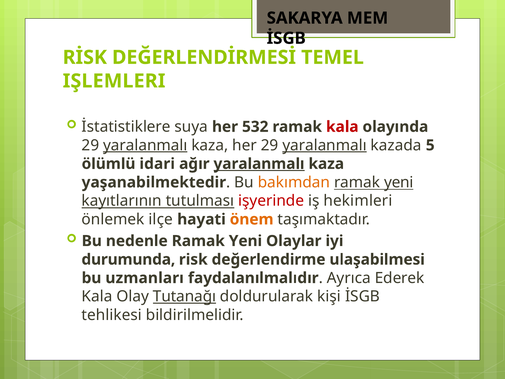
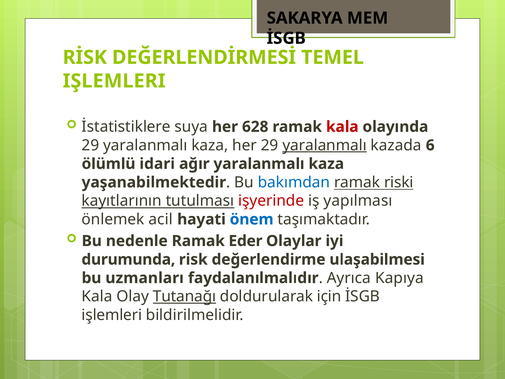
532: 532 -> 628
yaralanmalı at (145, 145) underline: present -> none
5: 5 -> 6
yaralanmalı at (259, 164) underline: present -> none
bakımdan colour: orange -> blue
yeni at (399, 182): yeni -> riski
hekimleri: hekimleri -> yapılması
ilçe: ilçe -> acil
önem colour: orange -> blue
nedenle Ramak Yeni: Yeni -> Eder
Ederek: Ederek -> Kapıya
kişi: kişi -> için
tehlikesi at (112, 315): tehlikesi -> işlemleri
